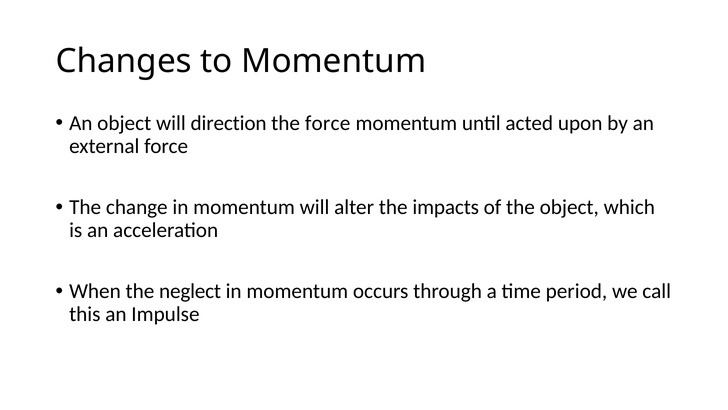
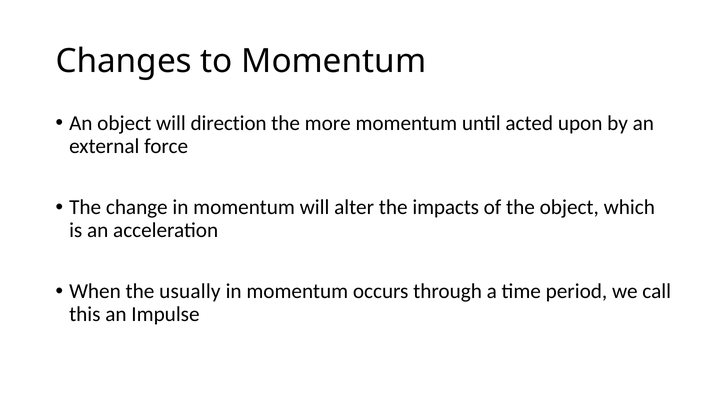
the force: force -> more
neglect: neglect -> usually
